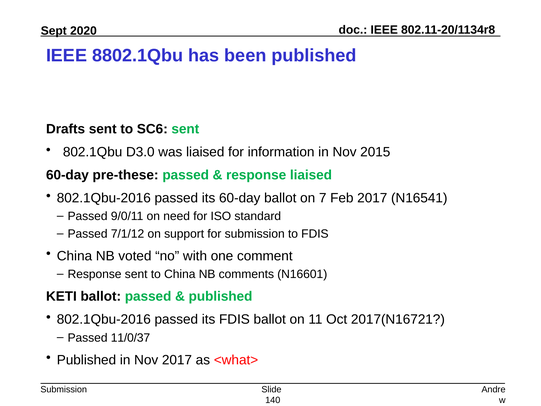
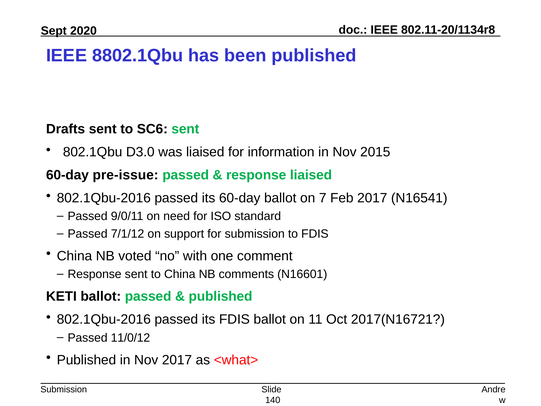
pre-these: pre-these -> pre-issue
11/0/37: 11/0/37 -> 11/0/12
